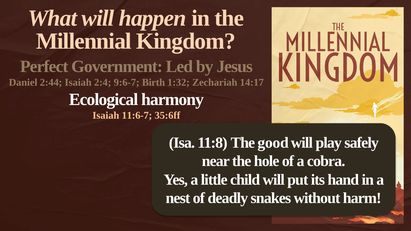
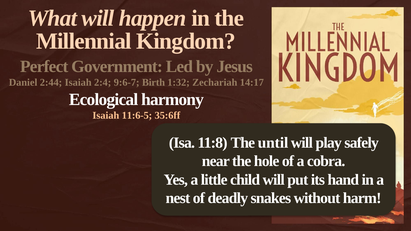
11:6-7: 11:6-7 -> 11:6-5
good: good -> until
